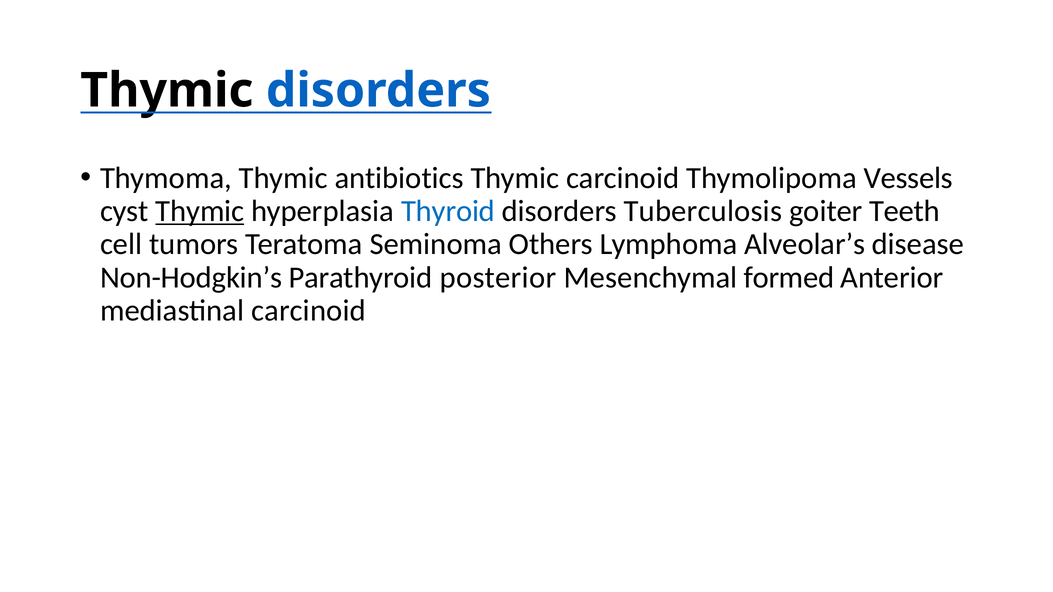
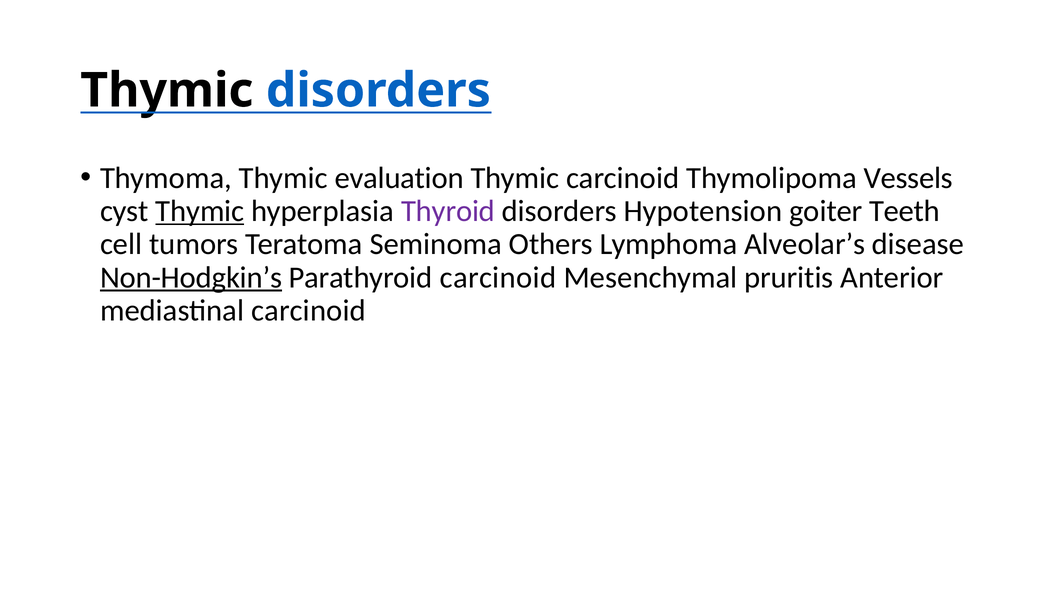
antibiotics: antibiotics -> evaluation
Thyroid colour: blue -> purple
Tuberculosis: Tuberculosis -> Hypotension
Non-Hodgkin’s underline: none -> present
Parathyroid posterior: posterior -> carcinoid
formed: formed -> pruritis
